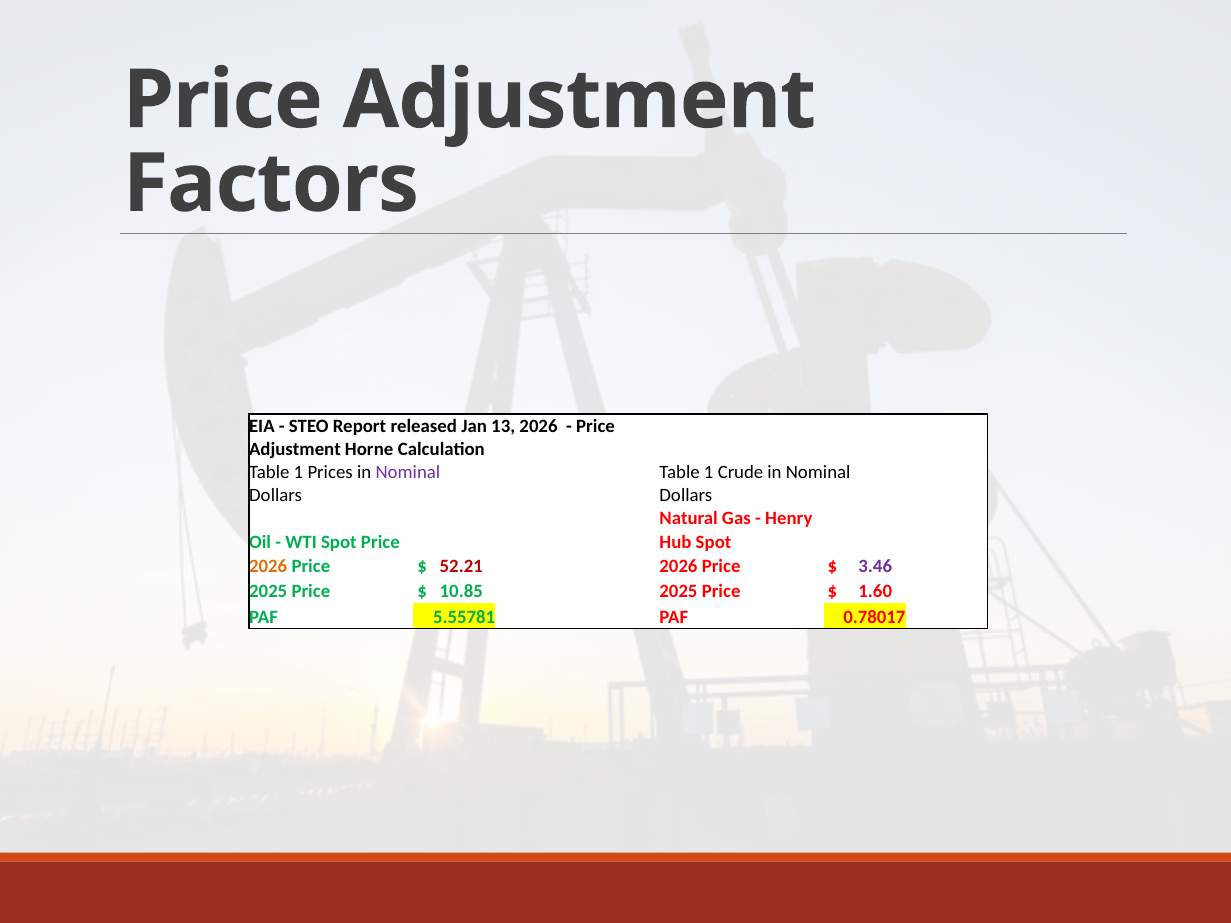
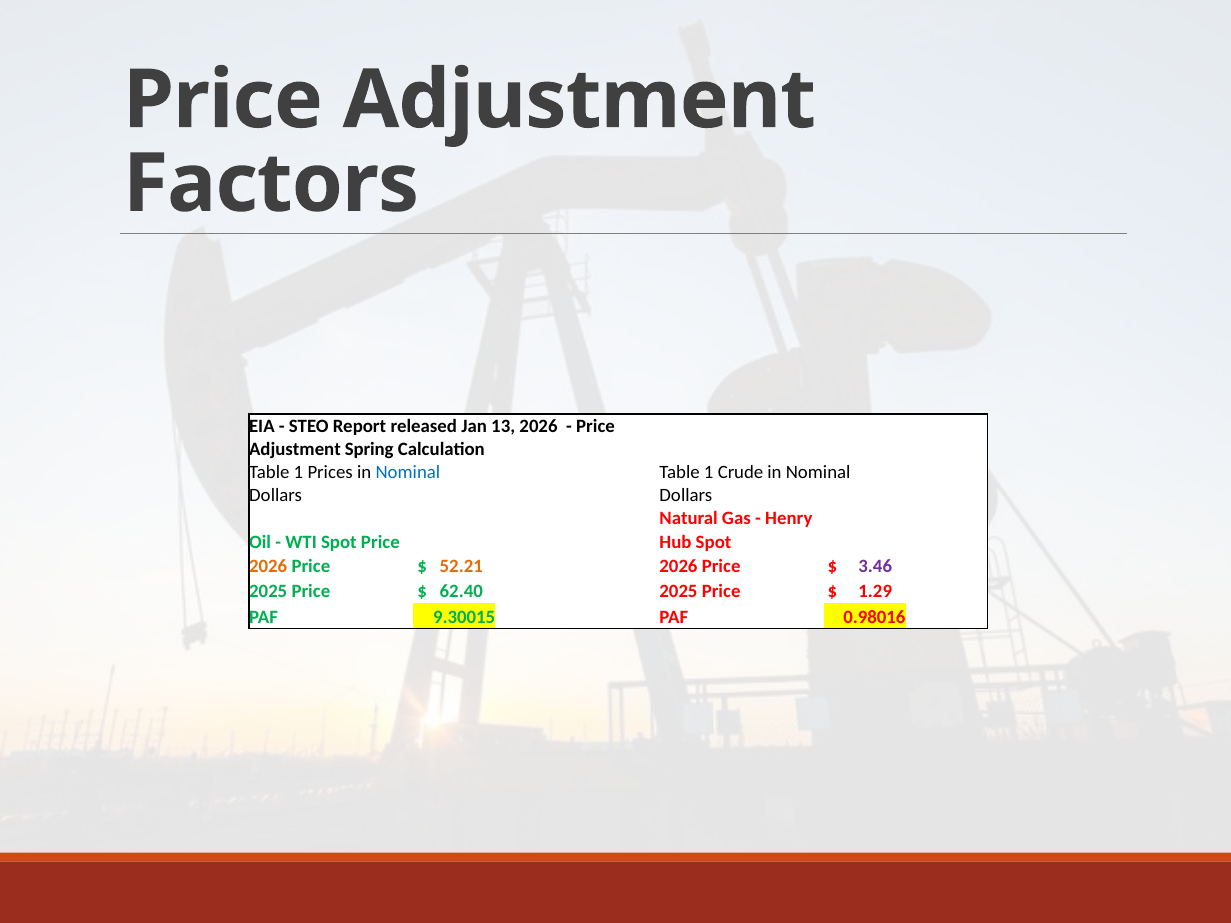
Horne: Horne -> Spring
Nominal at (408, 472) colour: purple -> blue
52.21 colour: red -> orange
10.85: 10.85 -> 62.40
1.60: 1.60 -> 1.29
5.55781: 5.55781 -> 9.30015
0.78017: 0.78017 -> 0.98016
